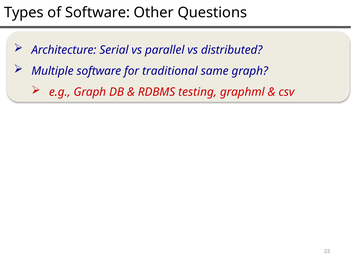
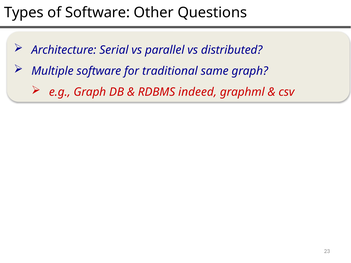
testing: testing -> indeed
